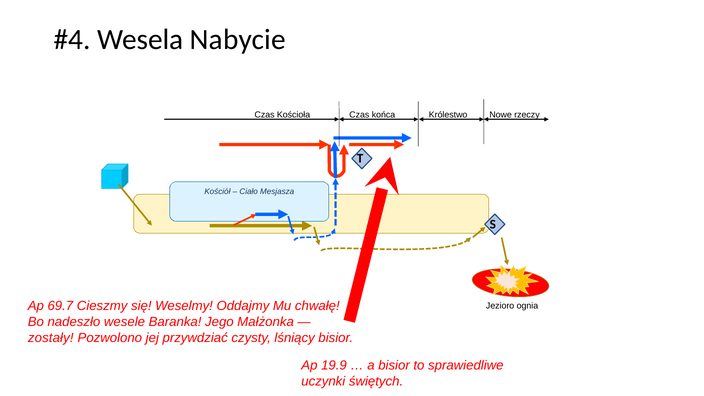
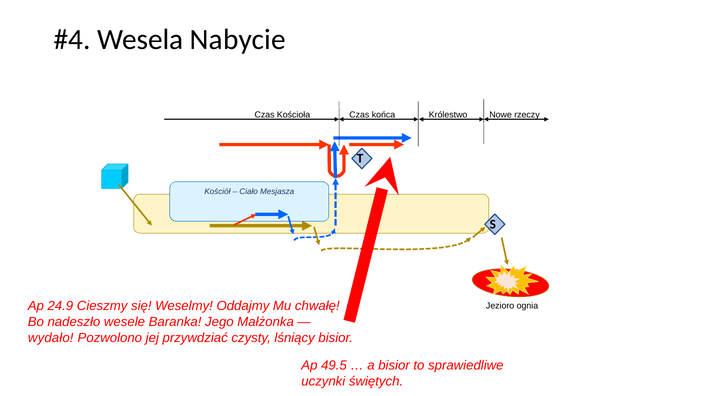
69.7: 69.7 -> 24.9
zostały: zostały -> wydało
19.9: 19.9 -> 49.5
